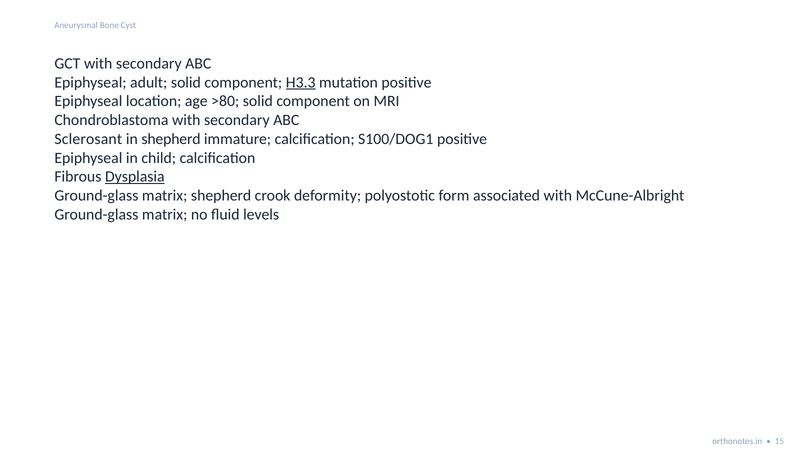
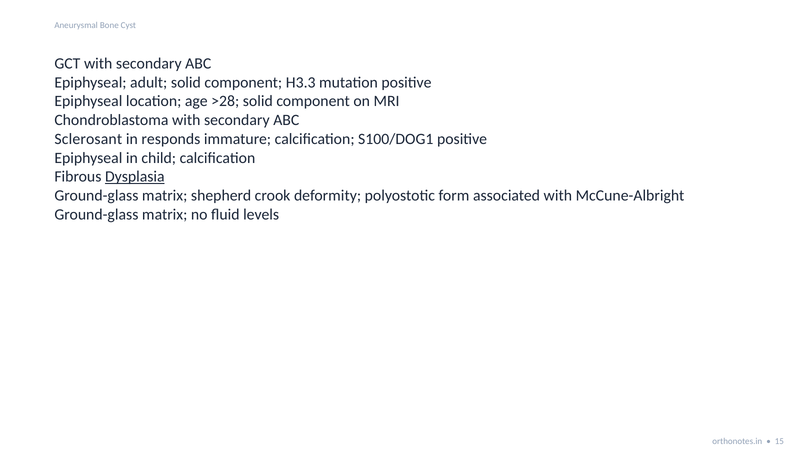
H3.3 underline: present -> none
>80: >80 -> >28
in shepherd: shepherd -> responds
